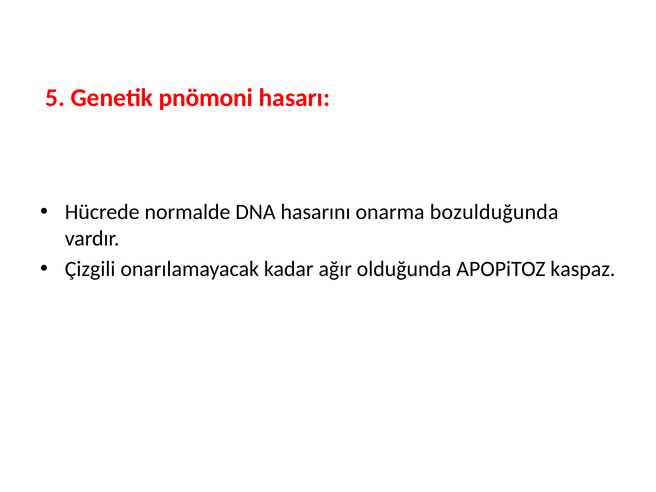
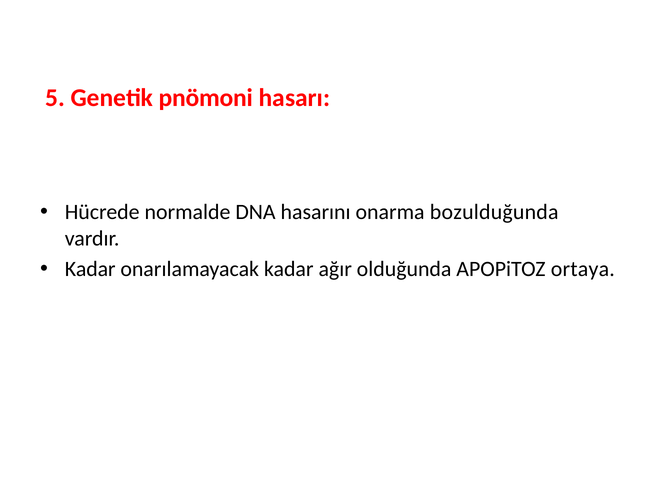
Çizgili at (90, 269): Çizgili -> Kadar
kaspaz: kaspaz -> ortaya
